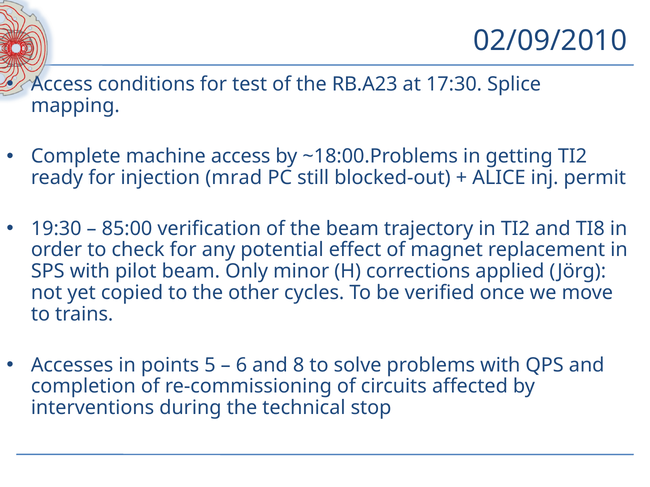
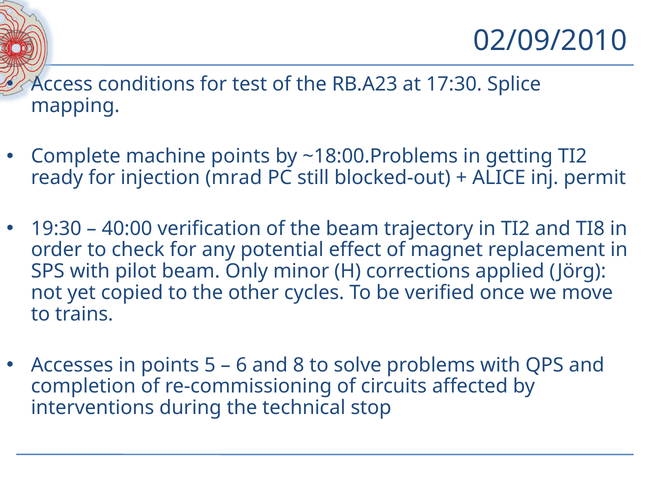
machine access: access -> points
85:00: 85:00 -> 40:00
